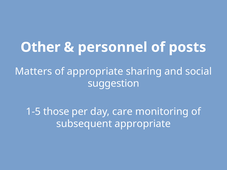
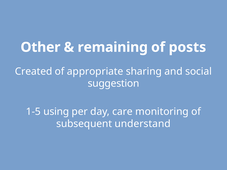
personnel: personnel -> remaining
Matters: Matters -> Created
those: those -> using
subsequent appropriate: appropriate -> understand
